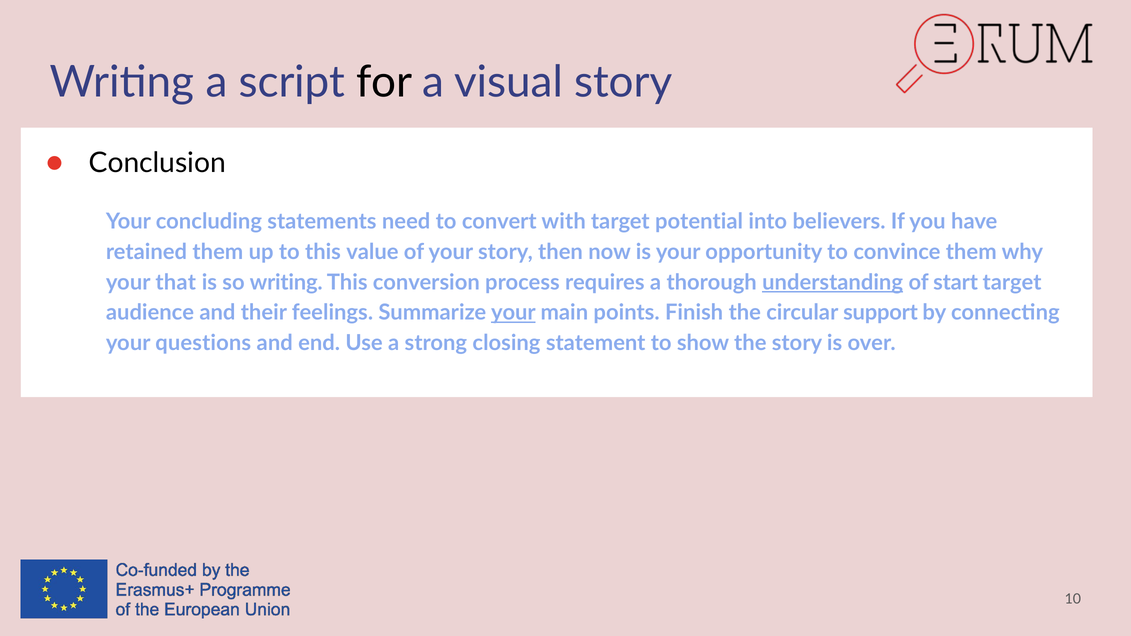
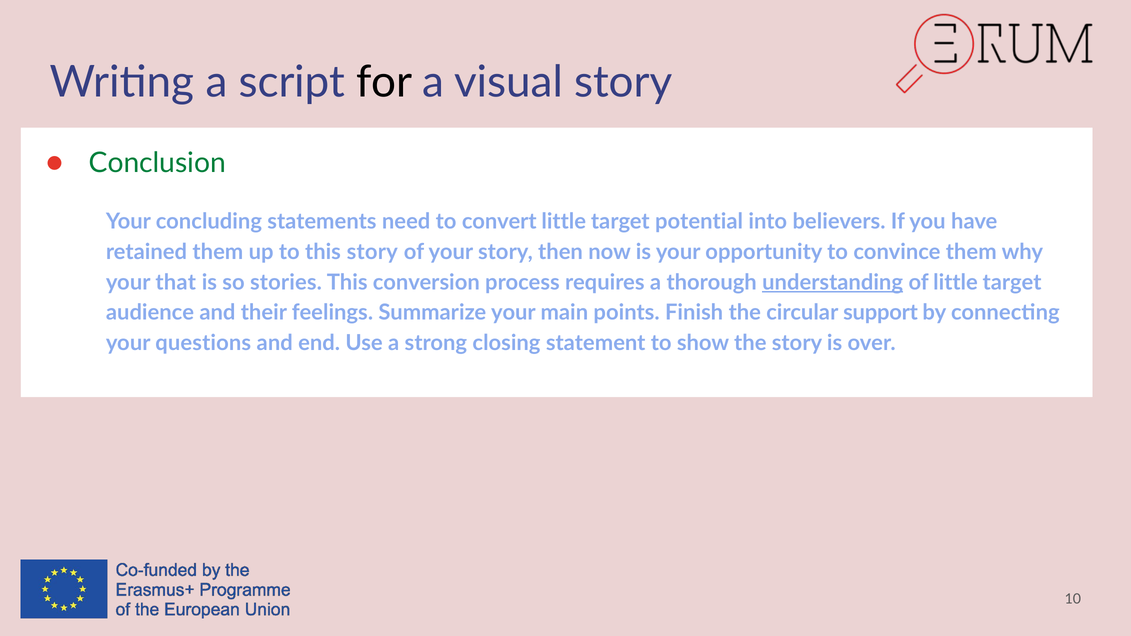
Conclusion colour: black -> green
convert with: with -> little
this value: value -> story
so writing: writing -> stories
of start: start -> little
your at (513, 313) underline: present -> none
